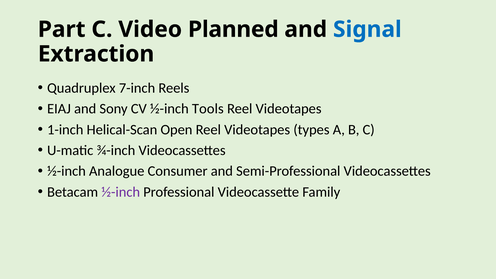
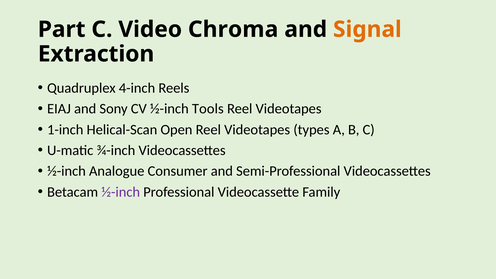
Planned: Planned -> Chroma
Signal colour: blue -> orange
7-inch: 7-inch -> 4-inch
